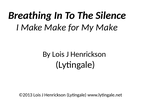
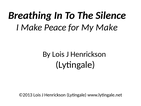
Make Make: Make -> Peace
